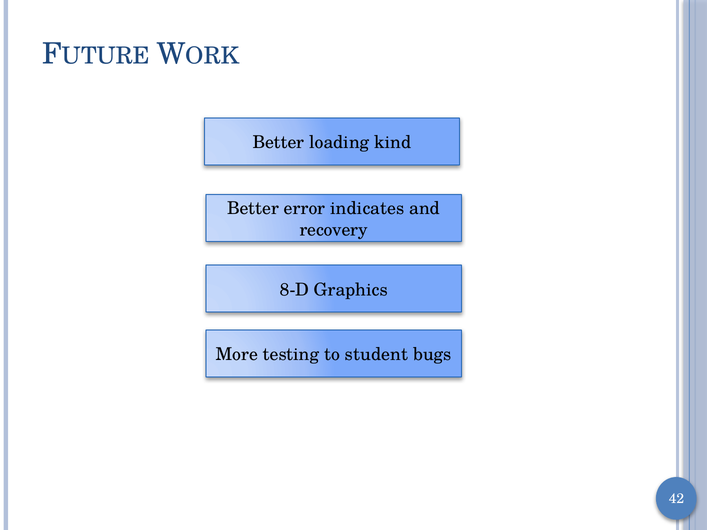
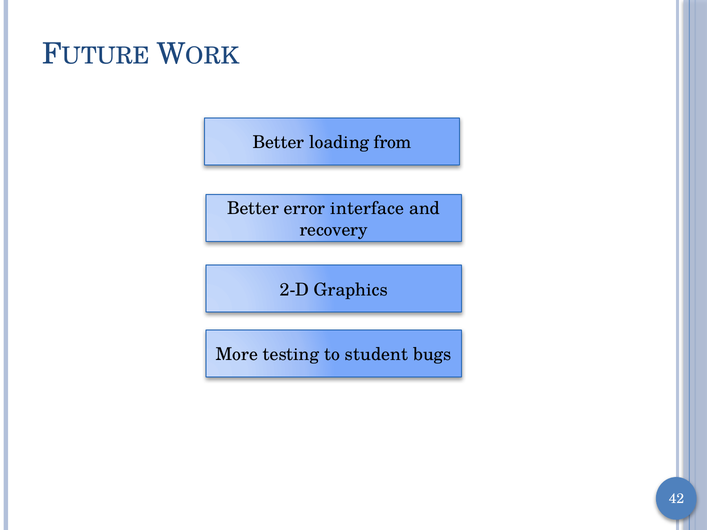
kind: kind -> from
indicates: indicates -> interface
8-D: 8-D -> 2-D
